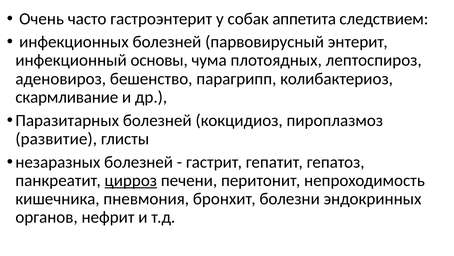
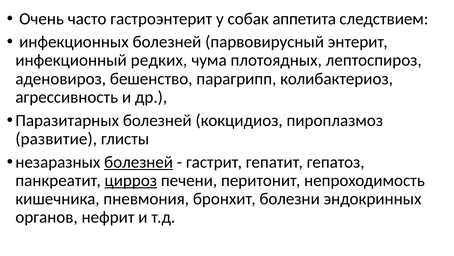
основы: основы -> редких
скармливание: скармливание -> агрессивность
болезней at (139, 162) underline: none -> present
